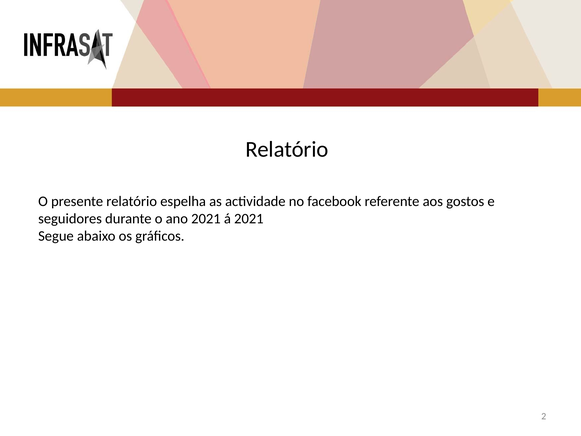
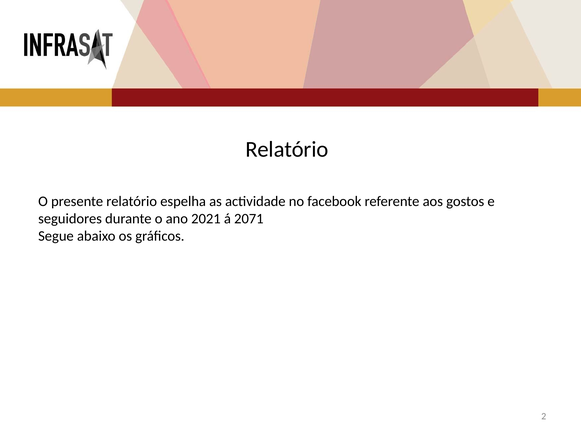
á 2021: 2021 -> 2071
